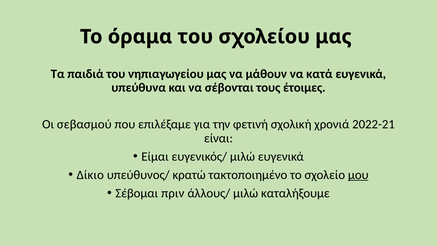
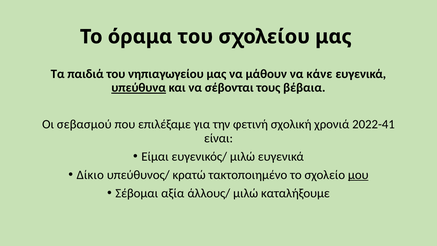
κατά: κατά -> κάνε
υπεύθυνα underline: none -> present
έτοιμες: έτοιμες -> βέβαια
2022-21: 2022-21 -> 2022-41
πριν: πριν -> αξία
